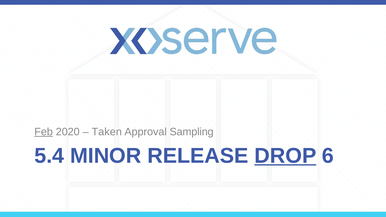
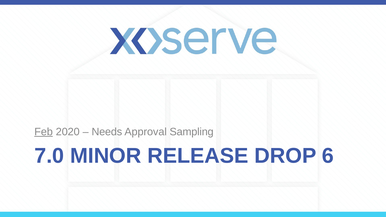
Taken: Taken -> Needs
5.4: 5.4 -> 7.0
DROP underline: present -> none
